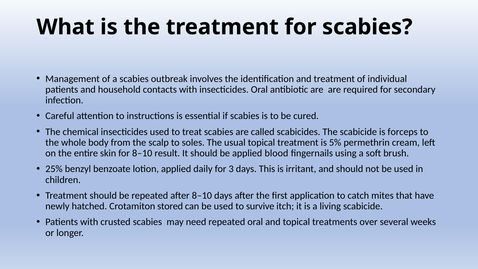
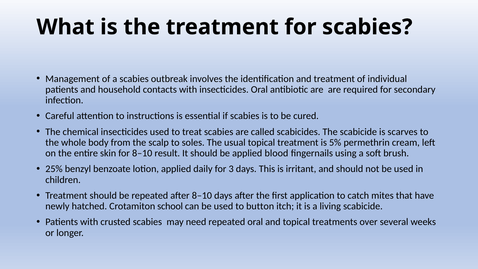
forceps: forceps -> scarves
stored: stored -> school
survive: survive -> button
